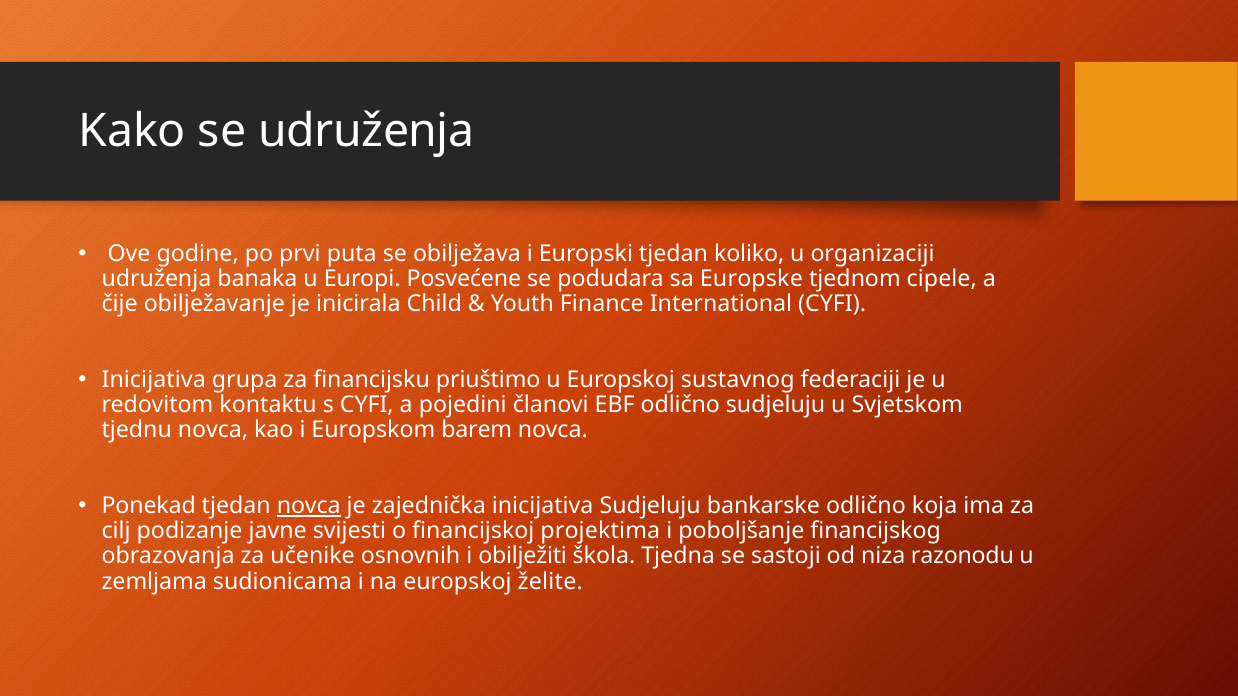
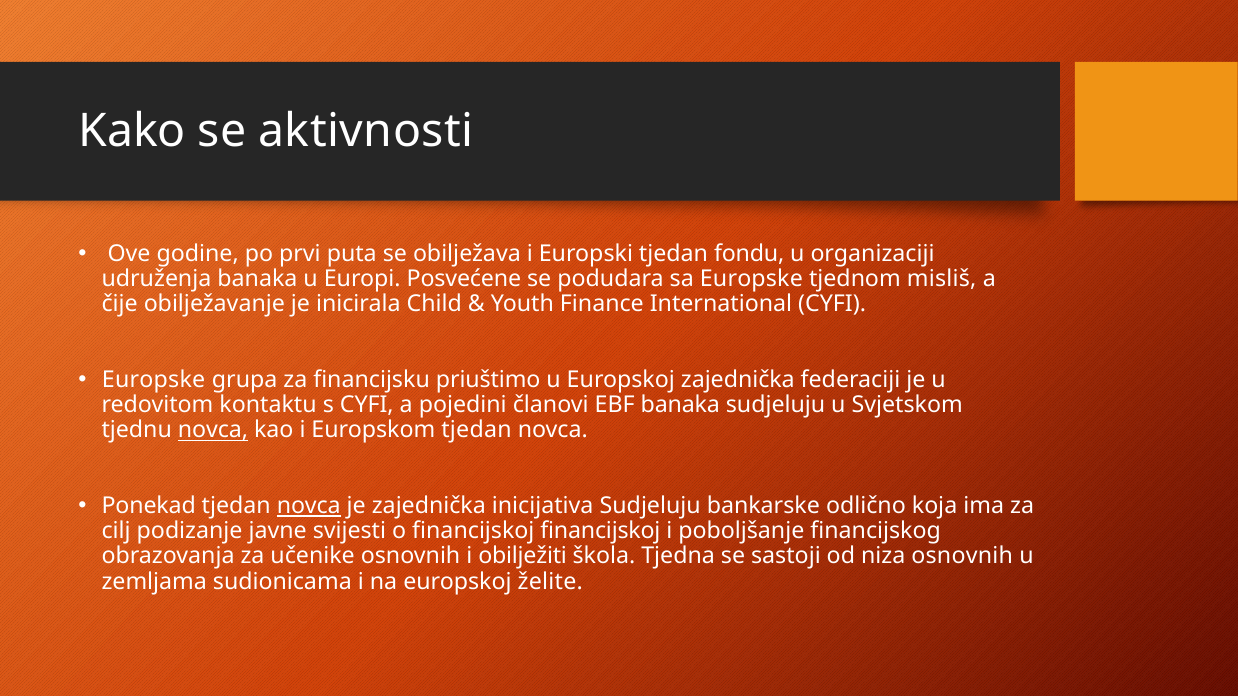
se udruženja: udruženja -> aktivnosti
koliko: koliko -> fondu
cipele: cipele -> misliš
Inicijativa at (154, 380): Inicijativa -> Europske
Europskoj sustavnog: sustavnog -> zajednička
EBF odlično: odlično -> banaka
novca at (213, 431) underline: none -> present
Europskom barem: barem -> tjedan
financijskoj projektima: projektima -> financijskoj
niza razonodu: razonodu -> osnovnih
